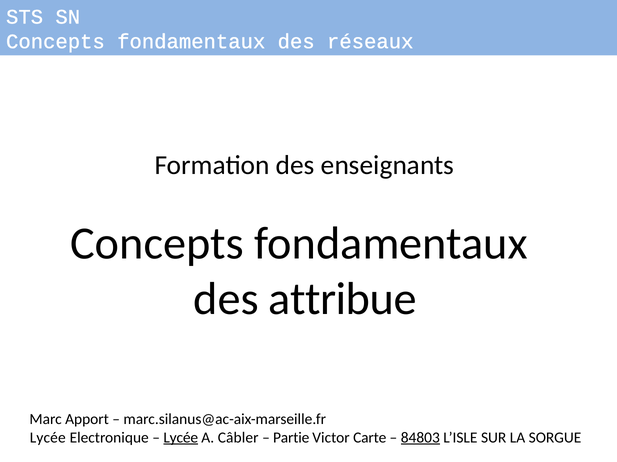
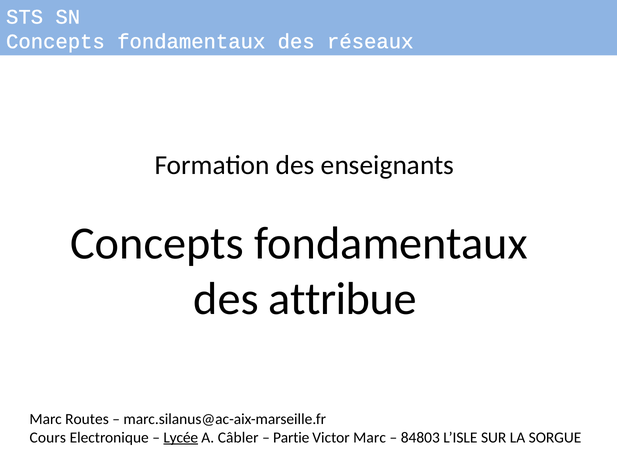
Apport: Apport -> Routes
Lycée at (48, 438): Lycée -> Cours
Victor Carte: Carte -> Marc
84803 underline: present -> none
